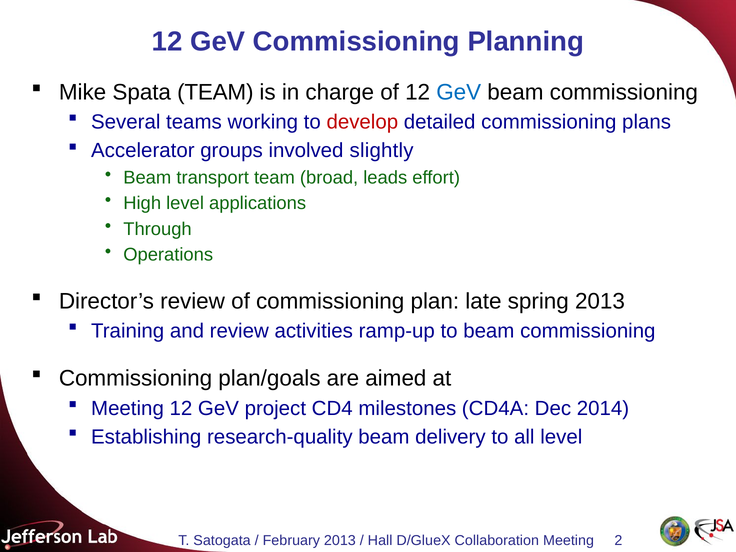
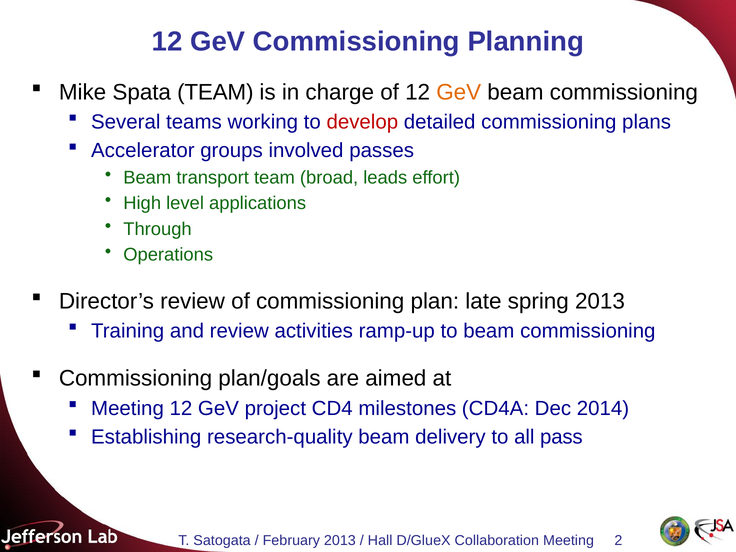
GeV at (459, 92) colour: blue -> orange
slightly: slightly -> passes
all level: level -> pass
